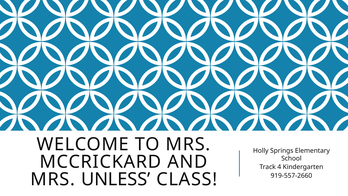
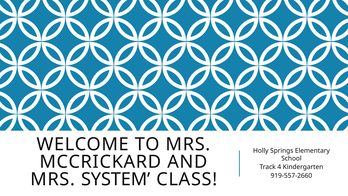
UNLESS: UNLESS -> SYSTEM
